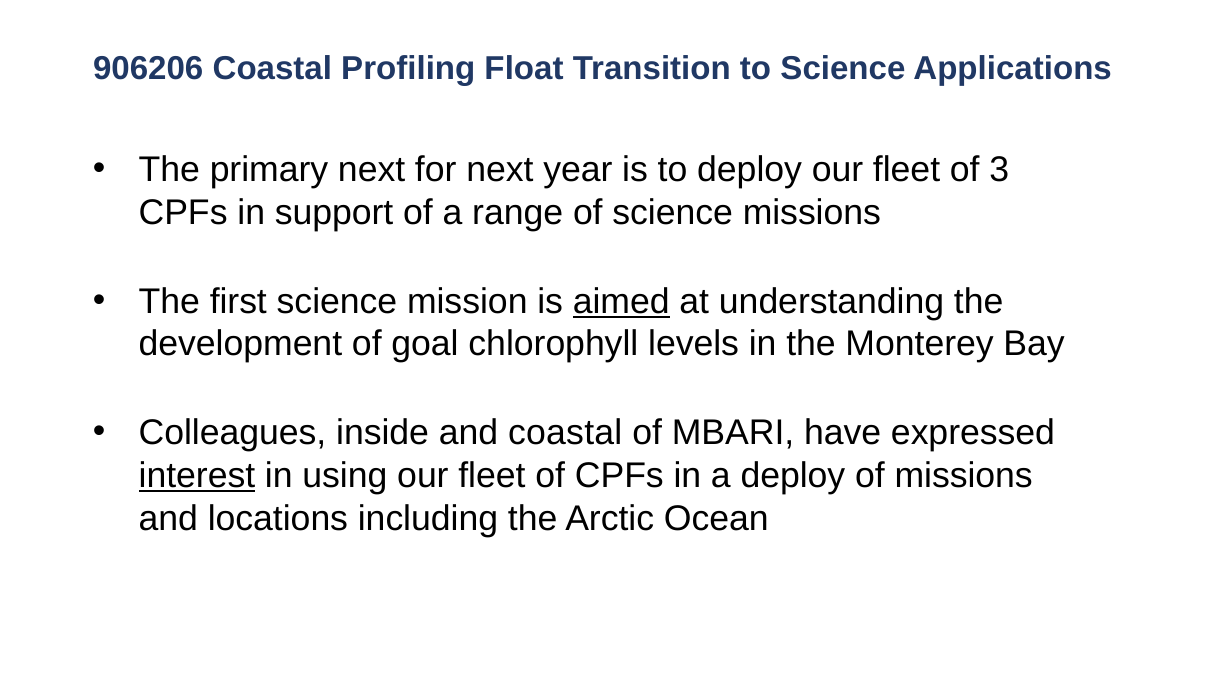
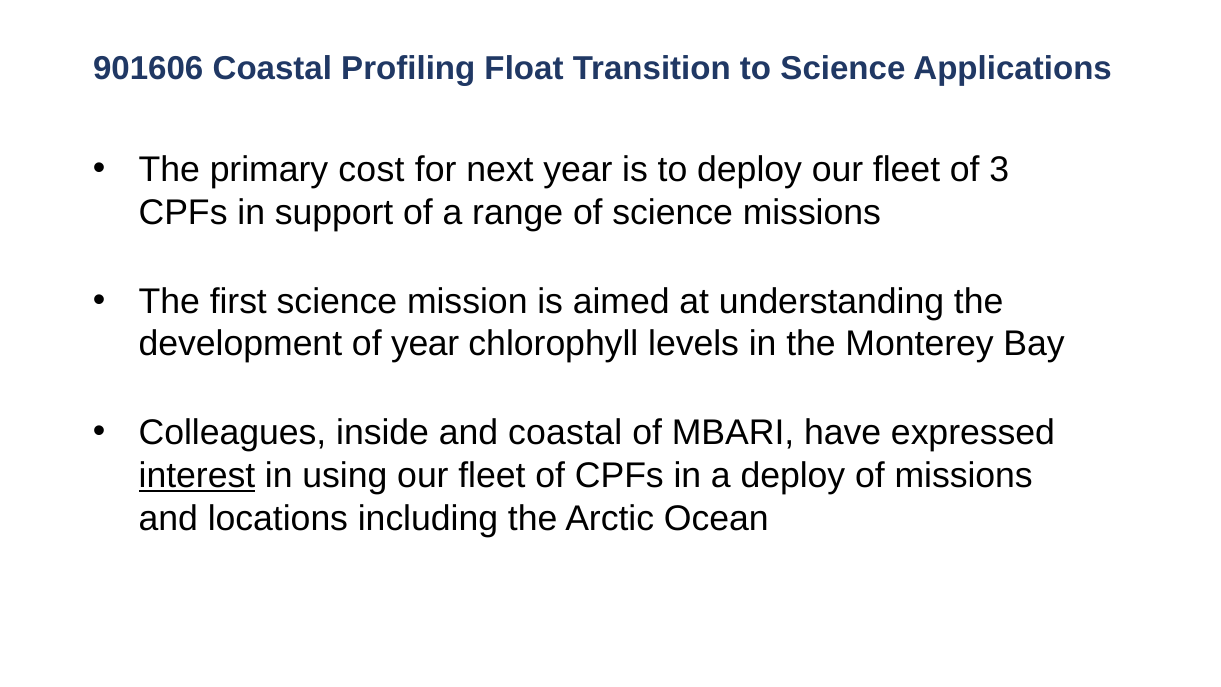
906206: 906206 -> 901606
primary next: next -> cost
aimed underline: present -> none
of goal: goal -> year
